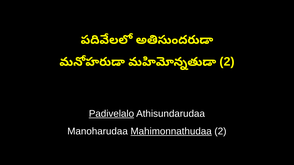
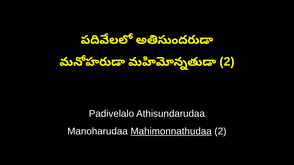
Padivelalo underline: present -> none
